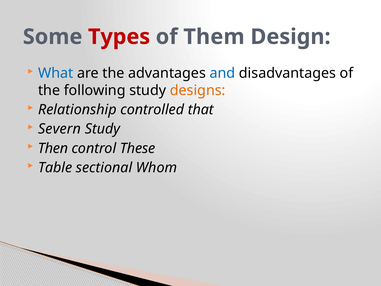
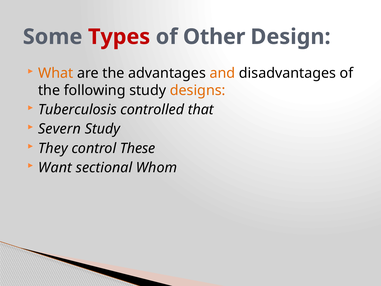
Them: Them -> Other
What colour: blue -> orange
and colour: blue -> orange
Relationship: Relationship -> Tuberculosis
Then: Then -> They
Table: Table -> Want
